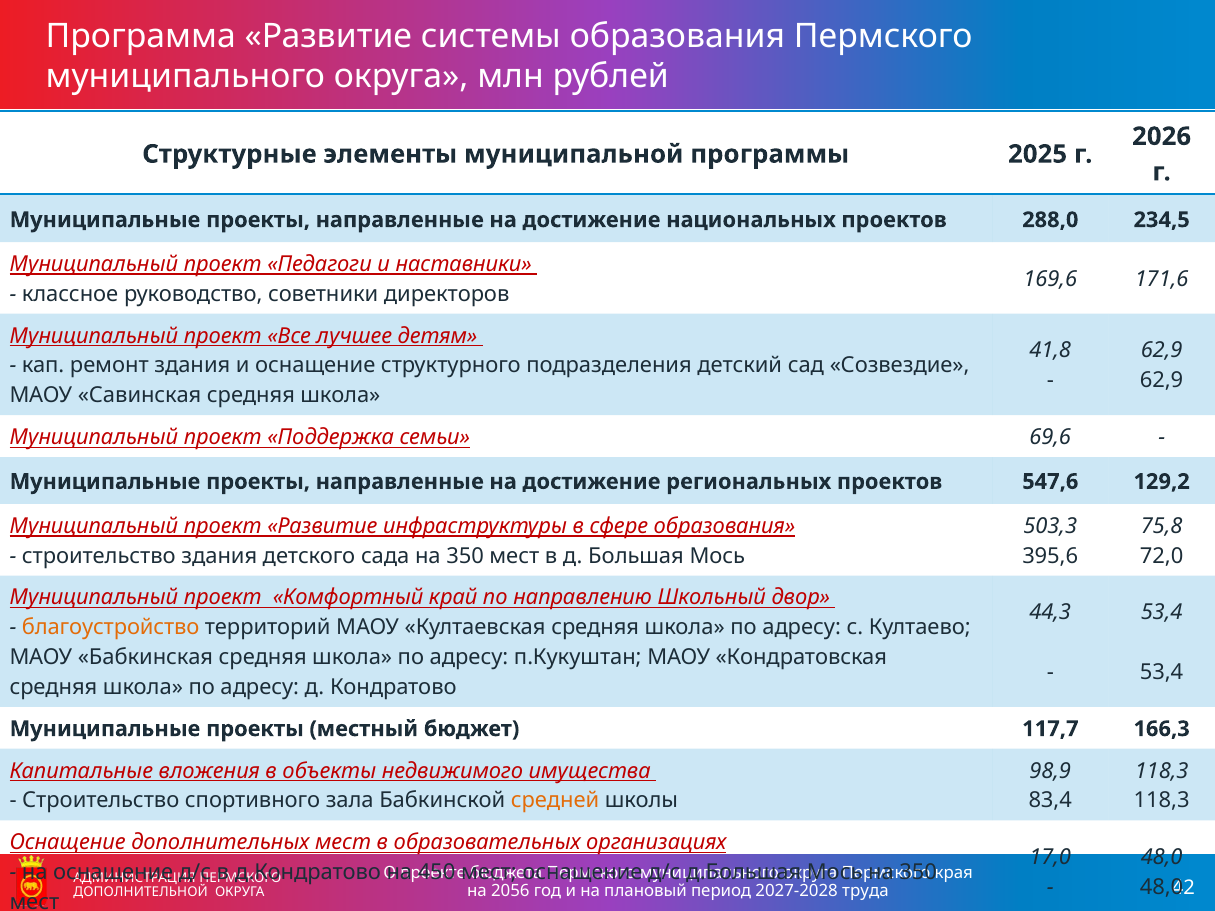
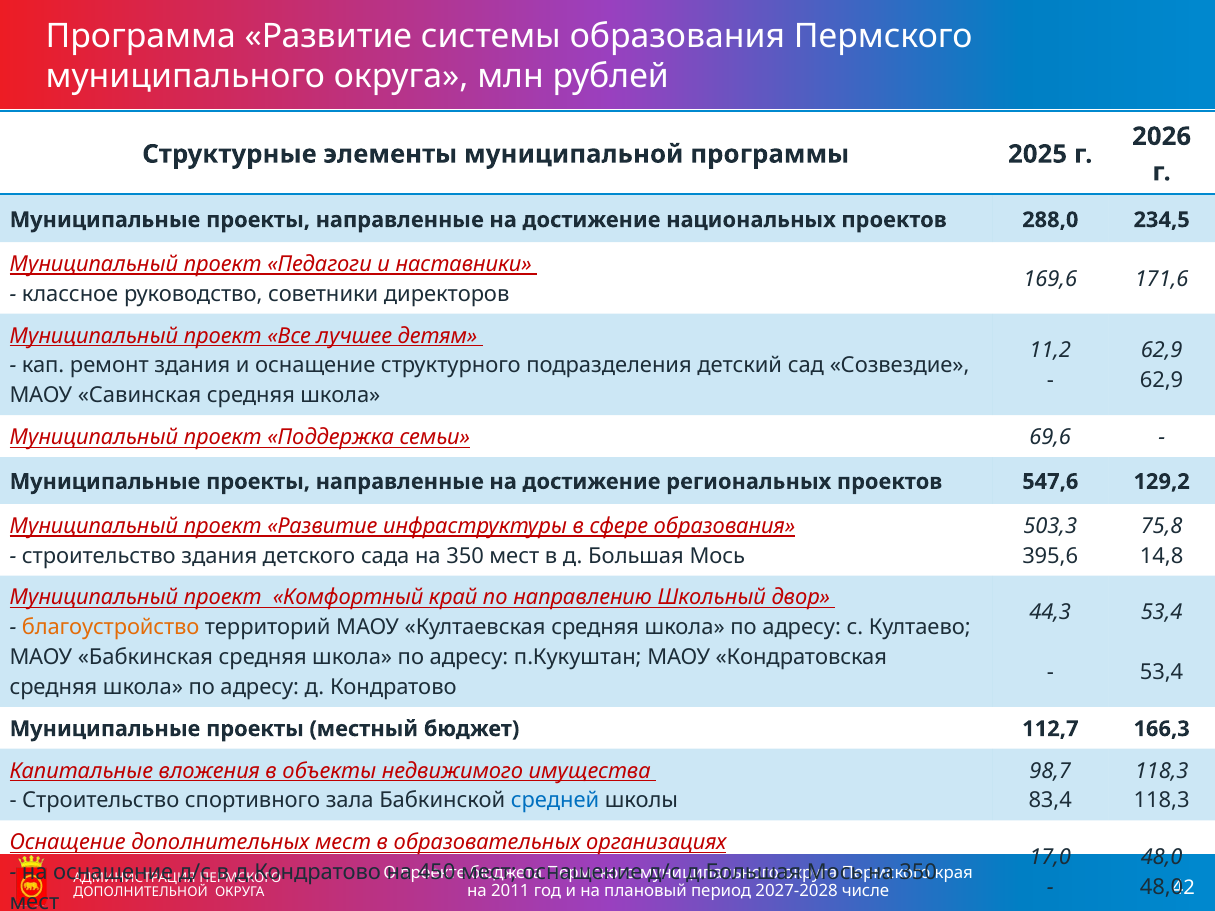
41,8: 41,8 -> 11,2
72,0: 72,0 -> 14,8
117,7: 117,7 -> 112,7
98,9: 98,9 -> 98,7
средней colour: orange -> blue
2056: 2056 -> 2011
труда: труда -> числе
